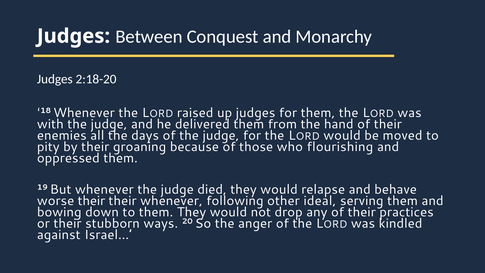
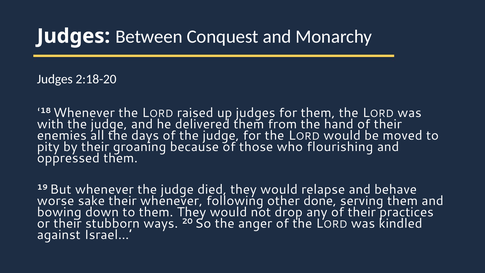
worse their: their -> sake
ideal: ideal -> done
